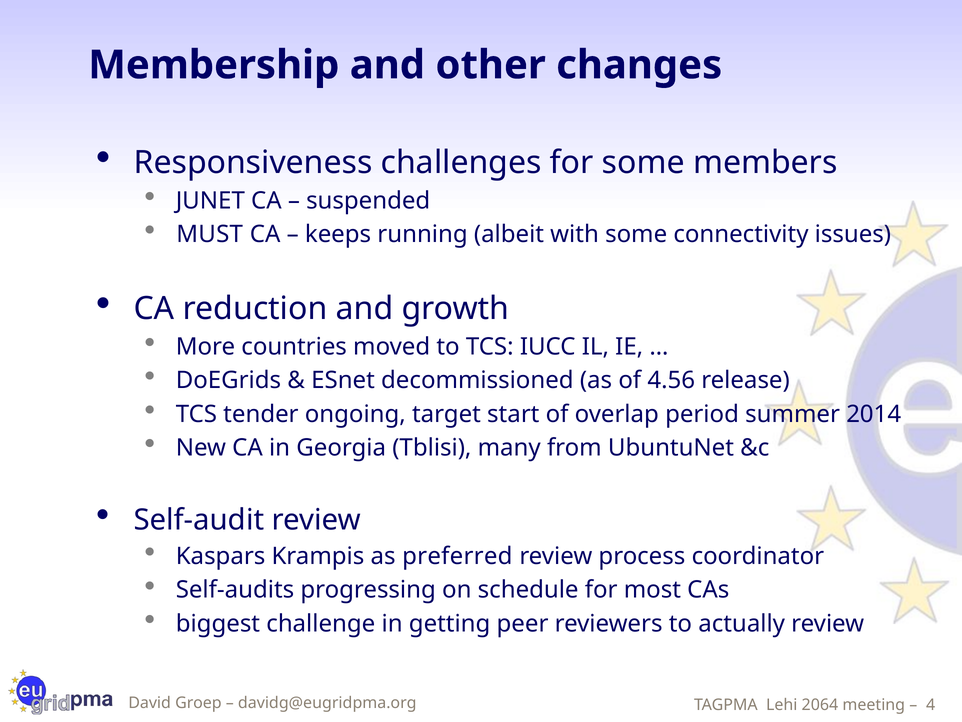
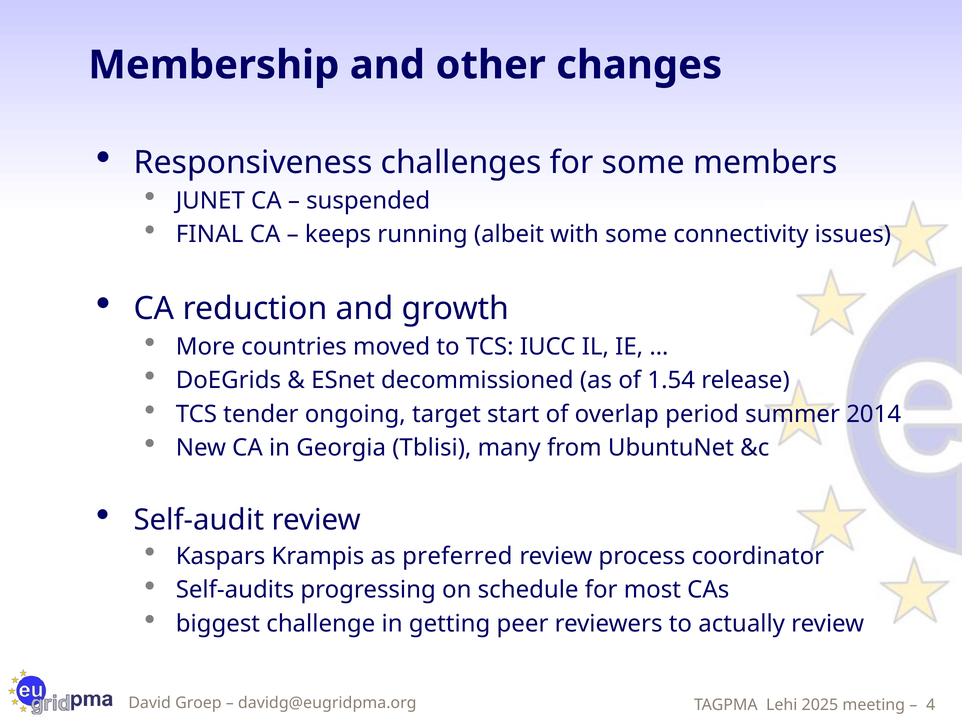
MUST: MUST -> FINAL
4.56: 4.56 -> 1.54
2064: 2064 -> 2025
